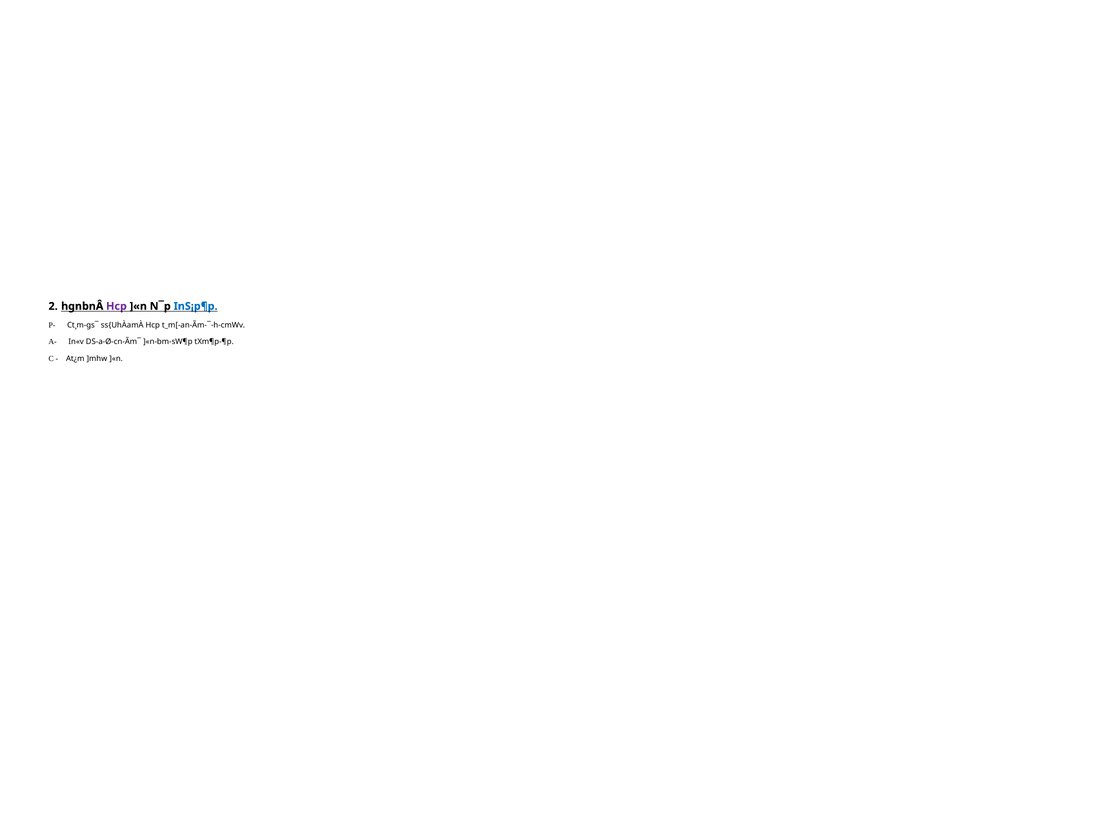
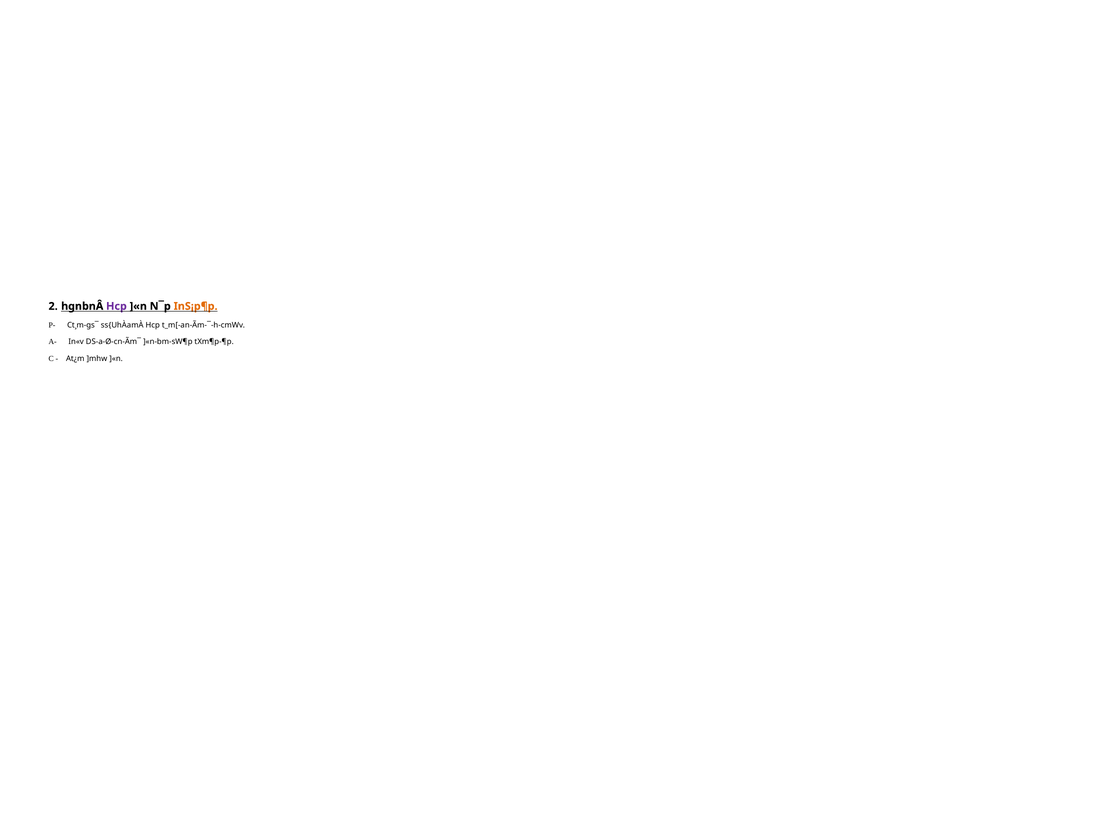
InS¡p¶p colour: blue -> orange
